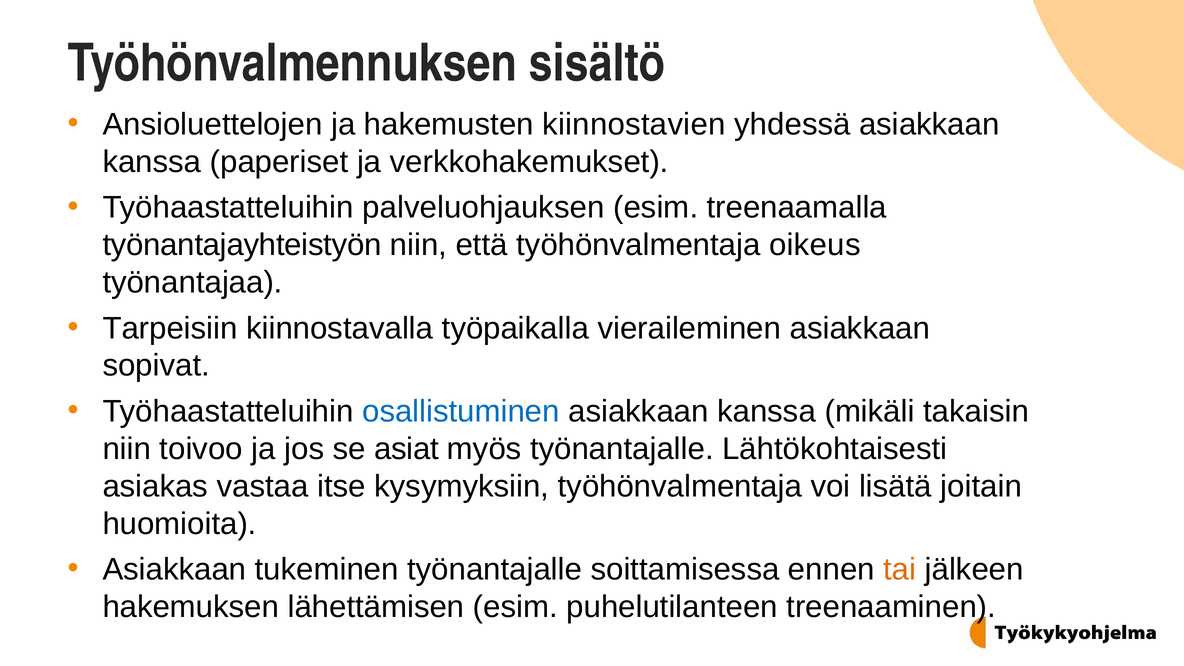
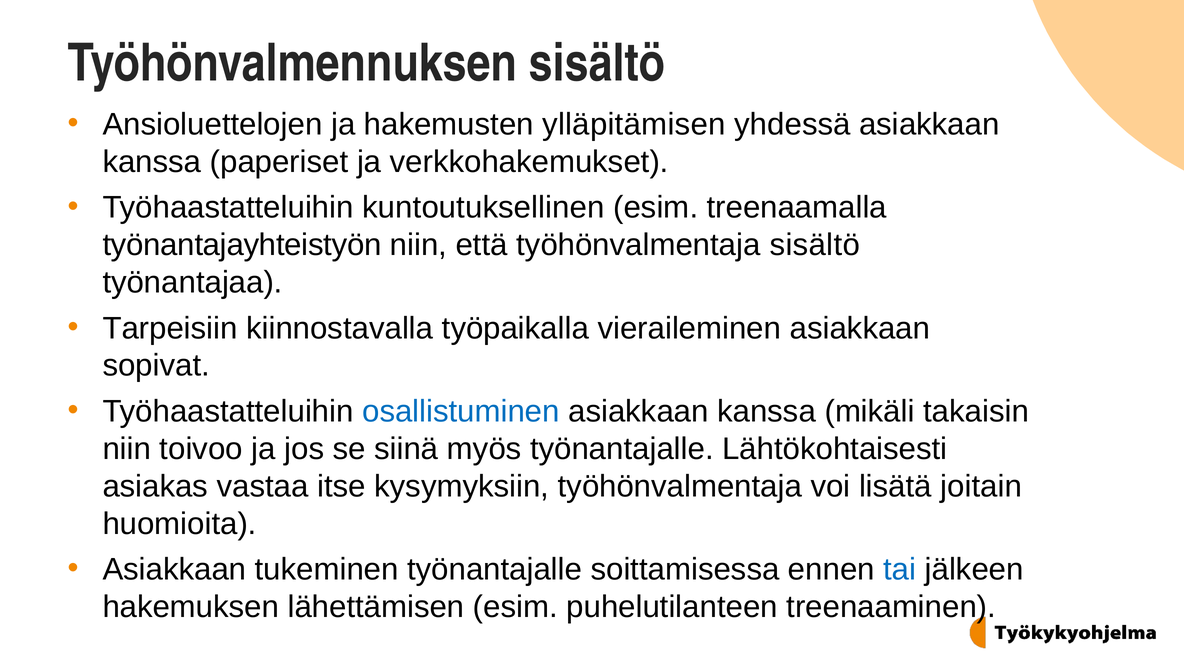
kiinnostavien: kiinnostavien -> ylläpitämisen
palveluohjauksen: palveluohjauksen -> kuntoutuksellinen
työhönvalmentaja oikeus: oikeus -> sisältö
asiat: asiat -> siinä
tai colour: orange -> blue
